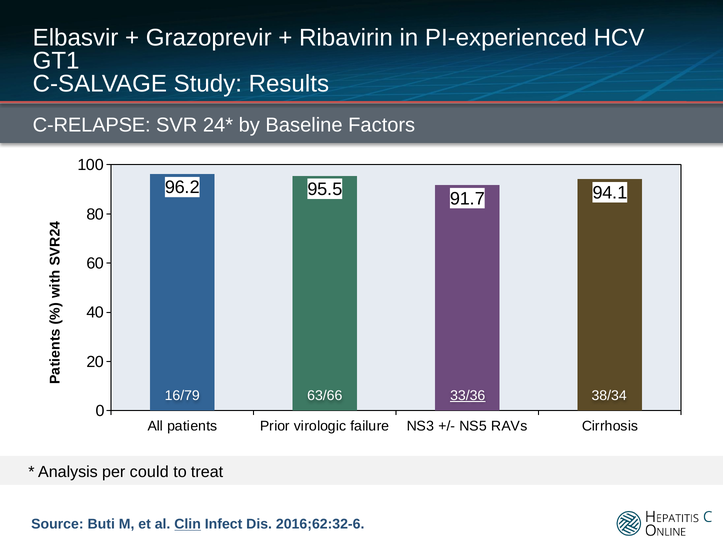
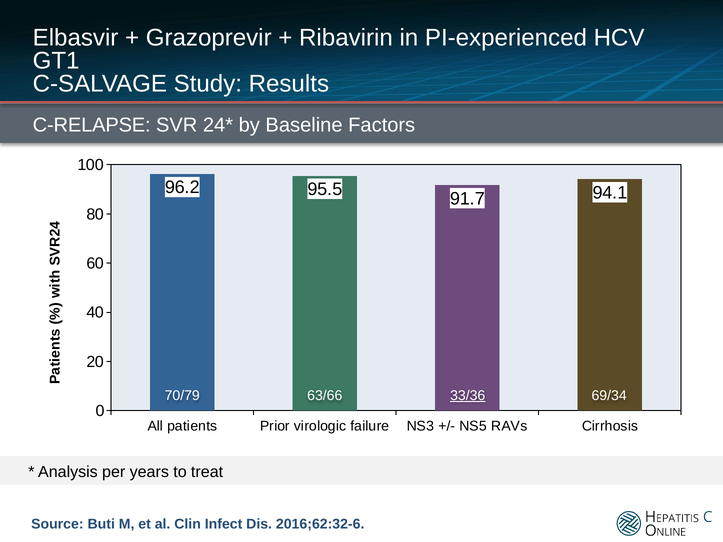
16/79: 16/79 -> 70/79
38/34: 38/34 -> 69/34
could: could -> years
Clin underline: present -> none
